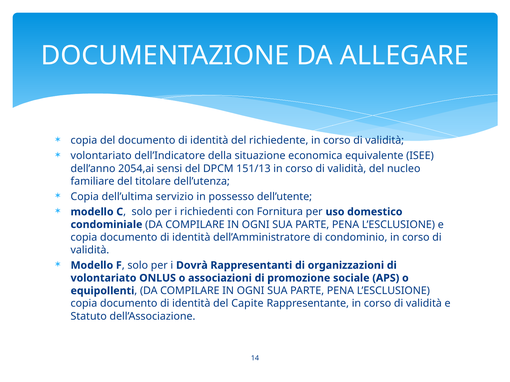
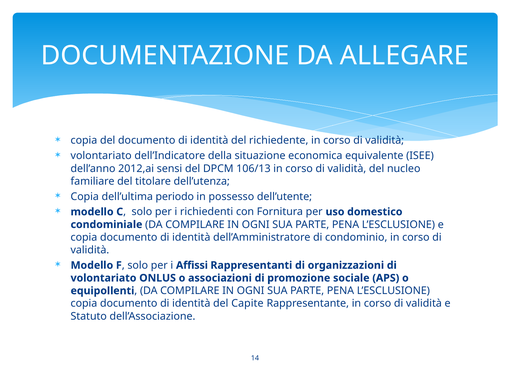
2054,ai: 2054,ai -> 2012,ai
151/13: 151/13 -> 106/13
servizio: servizio -> periodo
Dovrà: Dovrà -> Affissi
